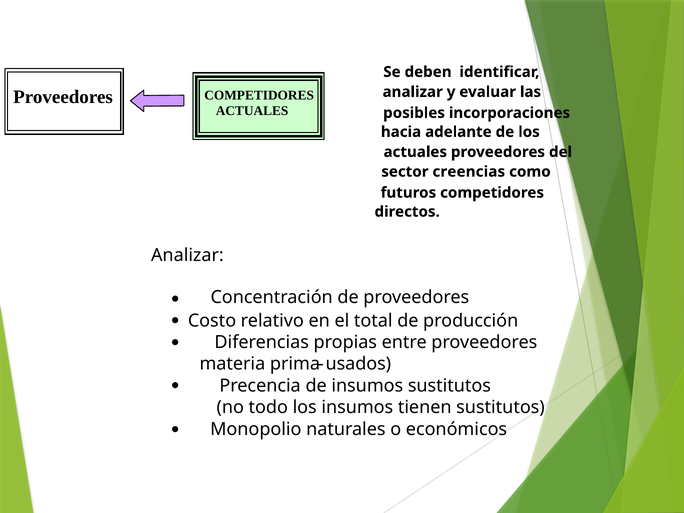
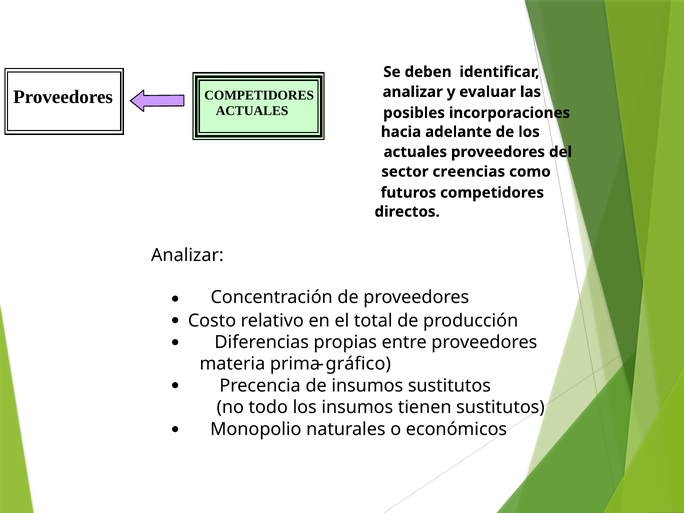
usados: usados -> gráfico
